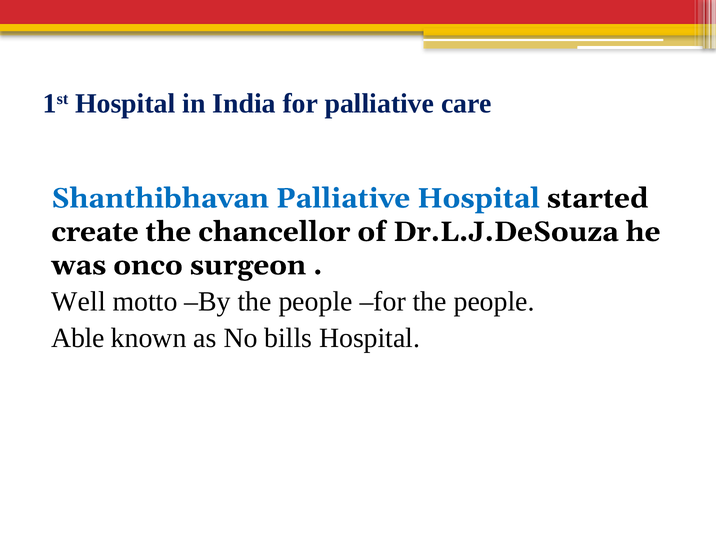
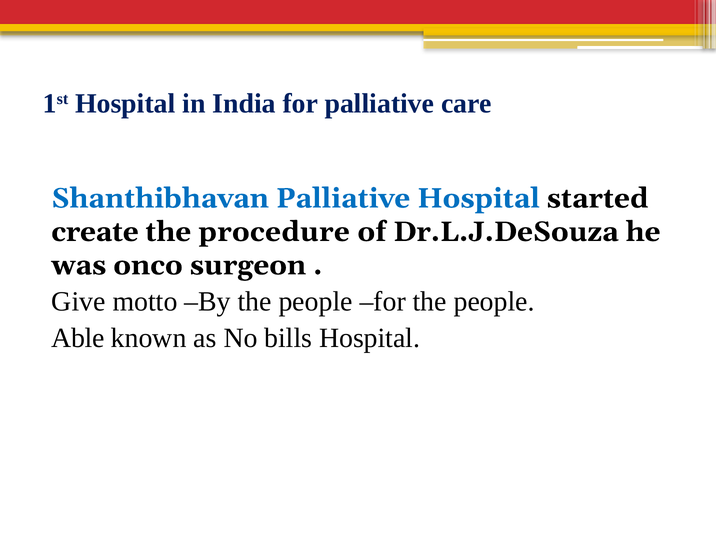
chancellor: chancellor -> procedure
Well: Well -> Give
